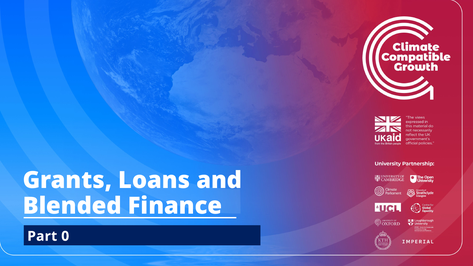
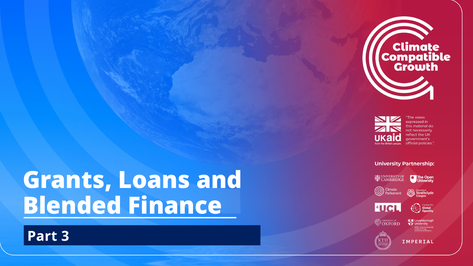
0: 0 -> 3
